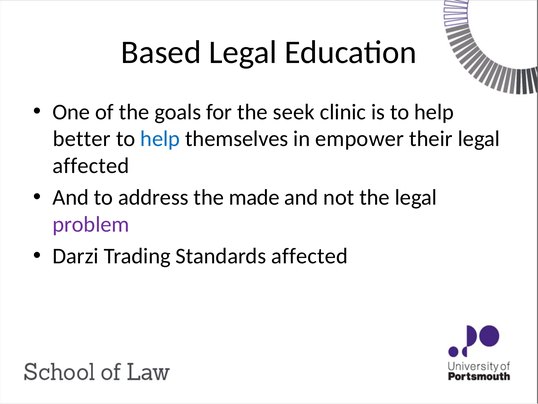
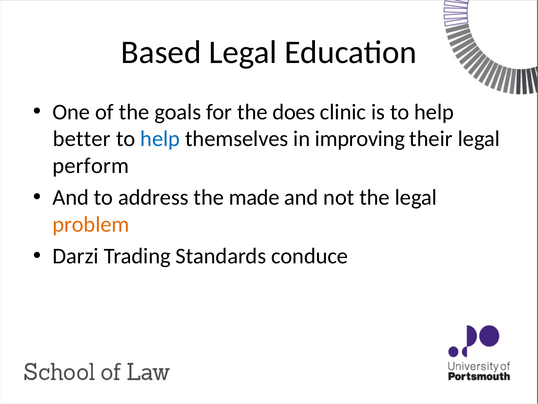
seek: seek -> does
empower: empower -> improving
affected at (91, 166): affected -> perform
problem colour: purple -> orange
Standards affected: affected -> conduce
